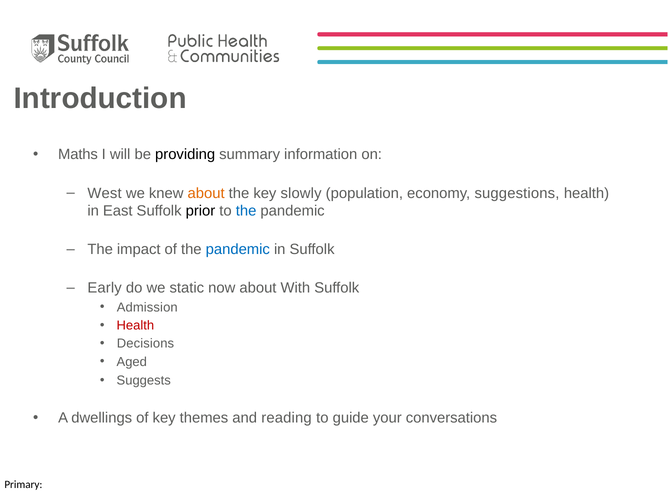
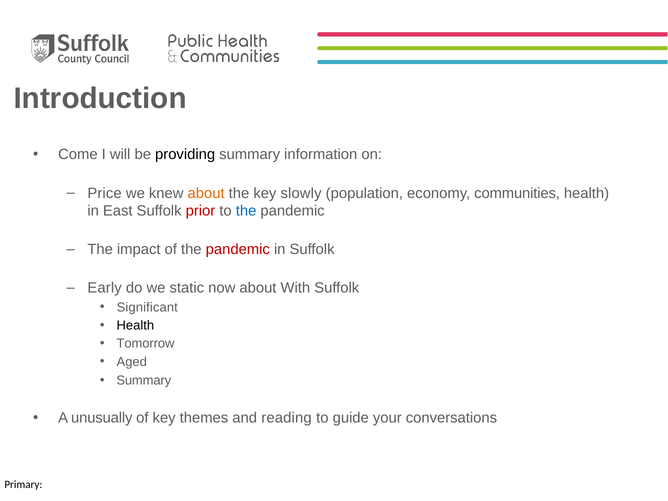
Maths: Maths -> Come
West: West -> Price
suggestions: suggestions -> communities
prior colour: black -> red
pandemic at (238, 249) colour: blue -> red
Admission: Admission -> Significant
Health at (135, 325) colour: red -> black
Decisions: Decisions -> Tomorrow
Suggests at (144, 380): Suggests -> Summary
dwellings: dwellings -> unusually
